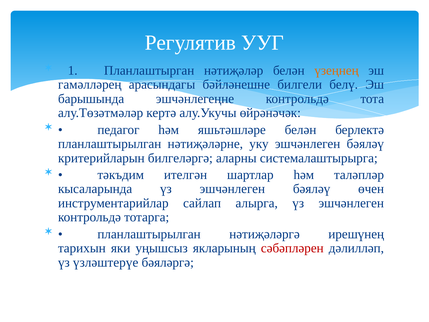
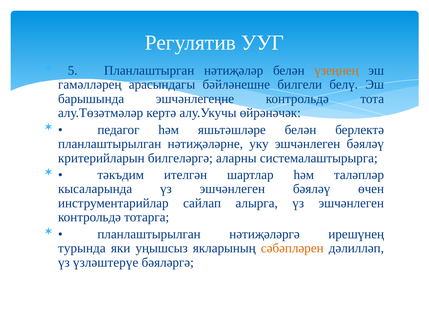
1: 1 -> 5
тарихын: тарихын -> турында
сәбәпләрен colour: red -> orange
